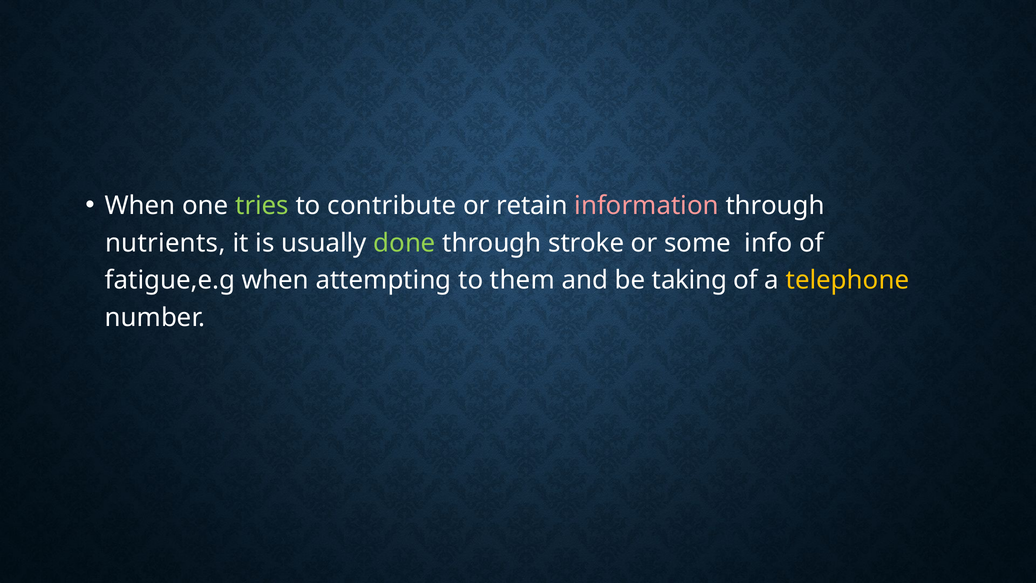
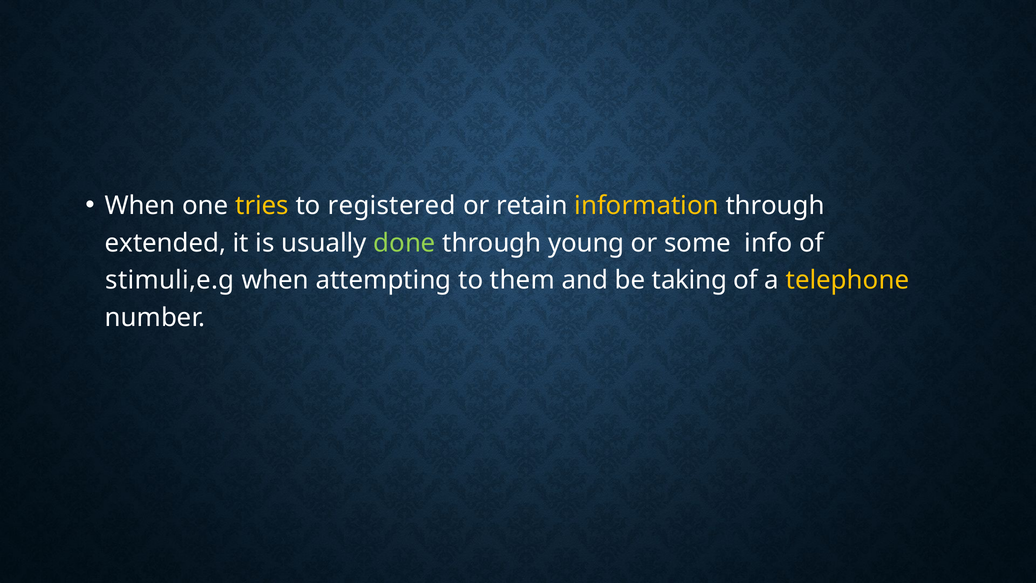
tries colour: light green -> yellow
contribute: contribute -> registered
information colour: pink -> yellow
nutrients: nutrients -> extended
stroke: stroke -> young
fatigue,e.g: fatigue,e.g -> stimuli,e.g
